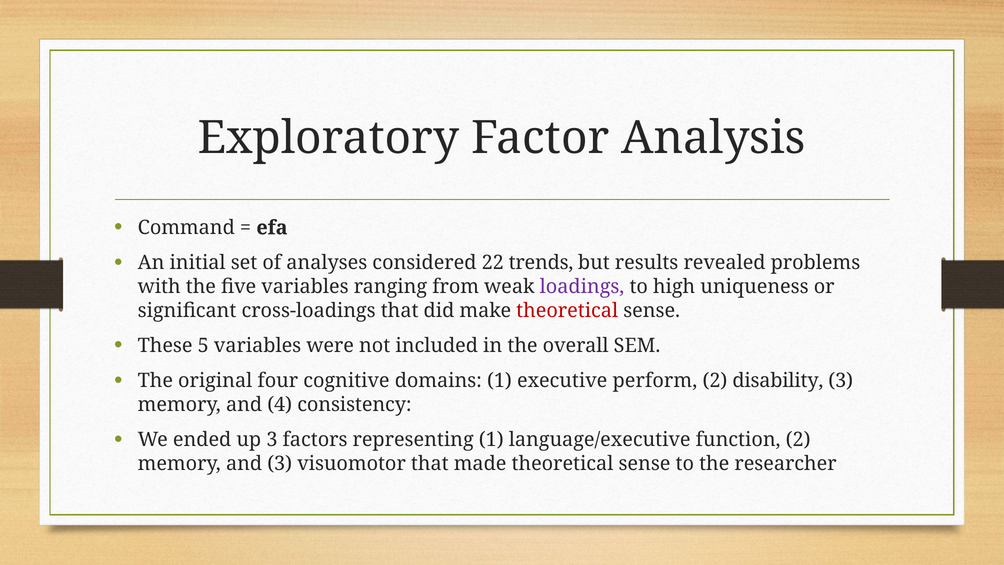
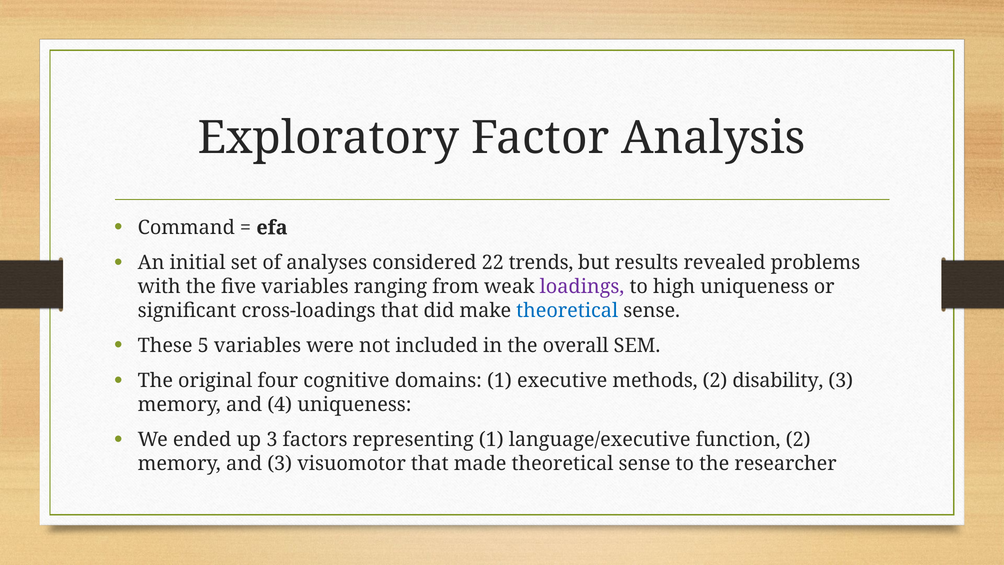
theoretical at (567, 310) colour: red -> blue
perform: perform -> methods
4 consistency: consistency -> uniqueness
